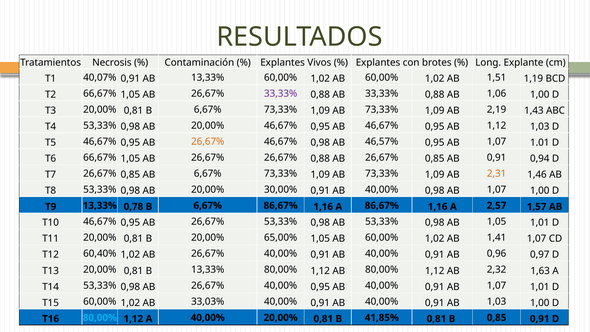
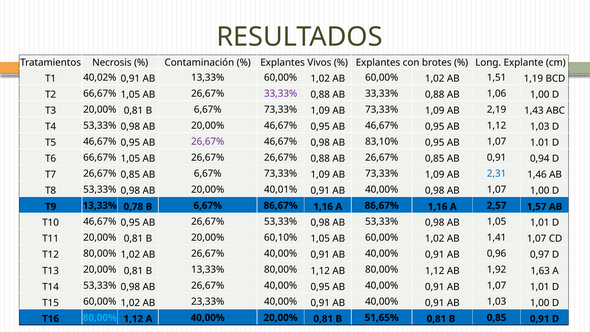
40,07%: 40,07% -> 40,02%
26,67% at (208, 141) colour: orange -> purple
46,57%: 46,57% -> 83,10%
2,31 colour: orange -> blue
30,00%: 30,00% -> 40,01%
65,00%: 65,00% -> 60,10%
60,40% at (100, 254): 60,40% -> 80,00%
2,32: 2,32 -> 1,92
33,03%: 33,03% -> 23,33%
41,85%: 41,85% -> 51,65%
